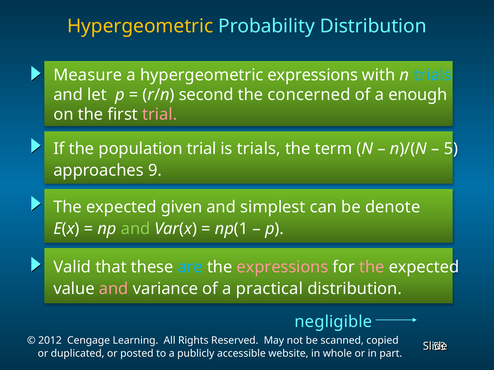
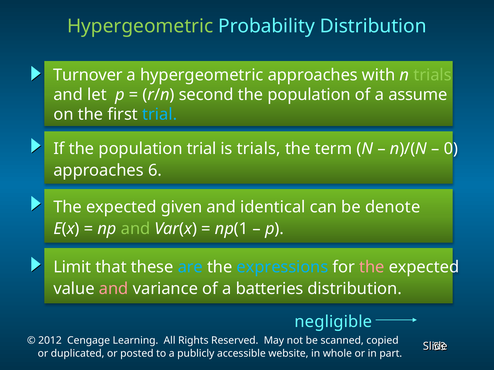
Hypergeometric at (140, 26) colour: yellow -> light green
Measure: Measure -> Turnover
hypergeometric expressions: expressions -> approaches
trials at (433, 75) colour: light blue -> light green
concerned at (309, 95): concerned -> population
enough: enough -> assume
trial at (160, 115) colour: pink -> light blue
5: 5 -> 0
9: 9 -> 6
simplest: simplest -> identical
Valid: Valid -> Limit
expressions at (282, 267) colour: pink -> light blue
practical: practical -> batteries
